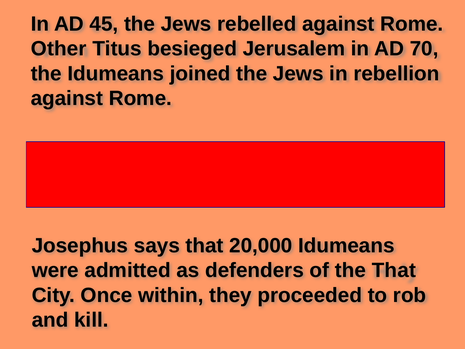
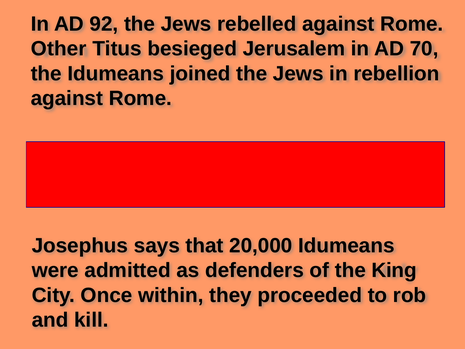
45: 45 -> 92
the That: That -> King
